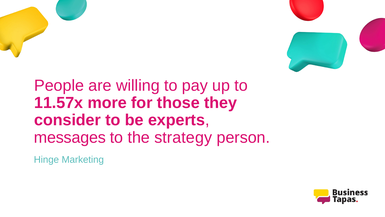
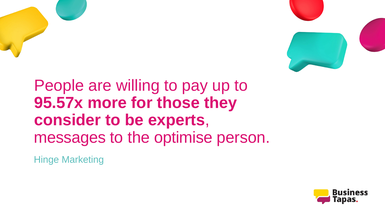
11.57x: 11.57x -> 95.57x
strategy: strategy -> optimise
